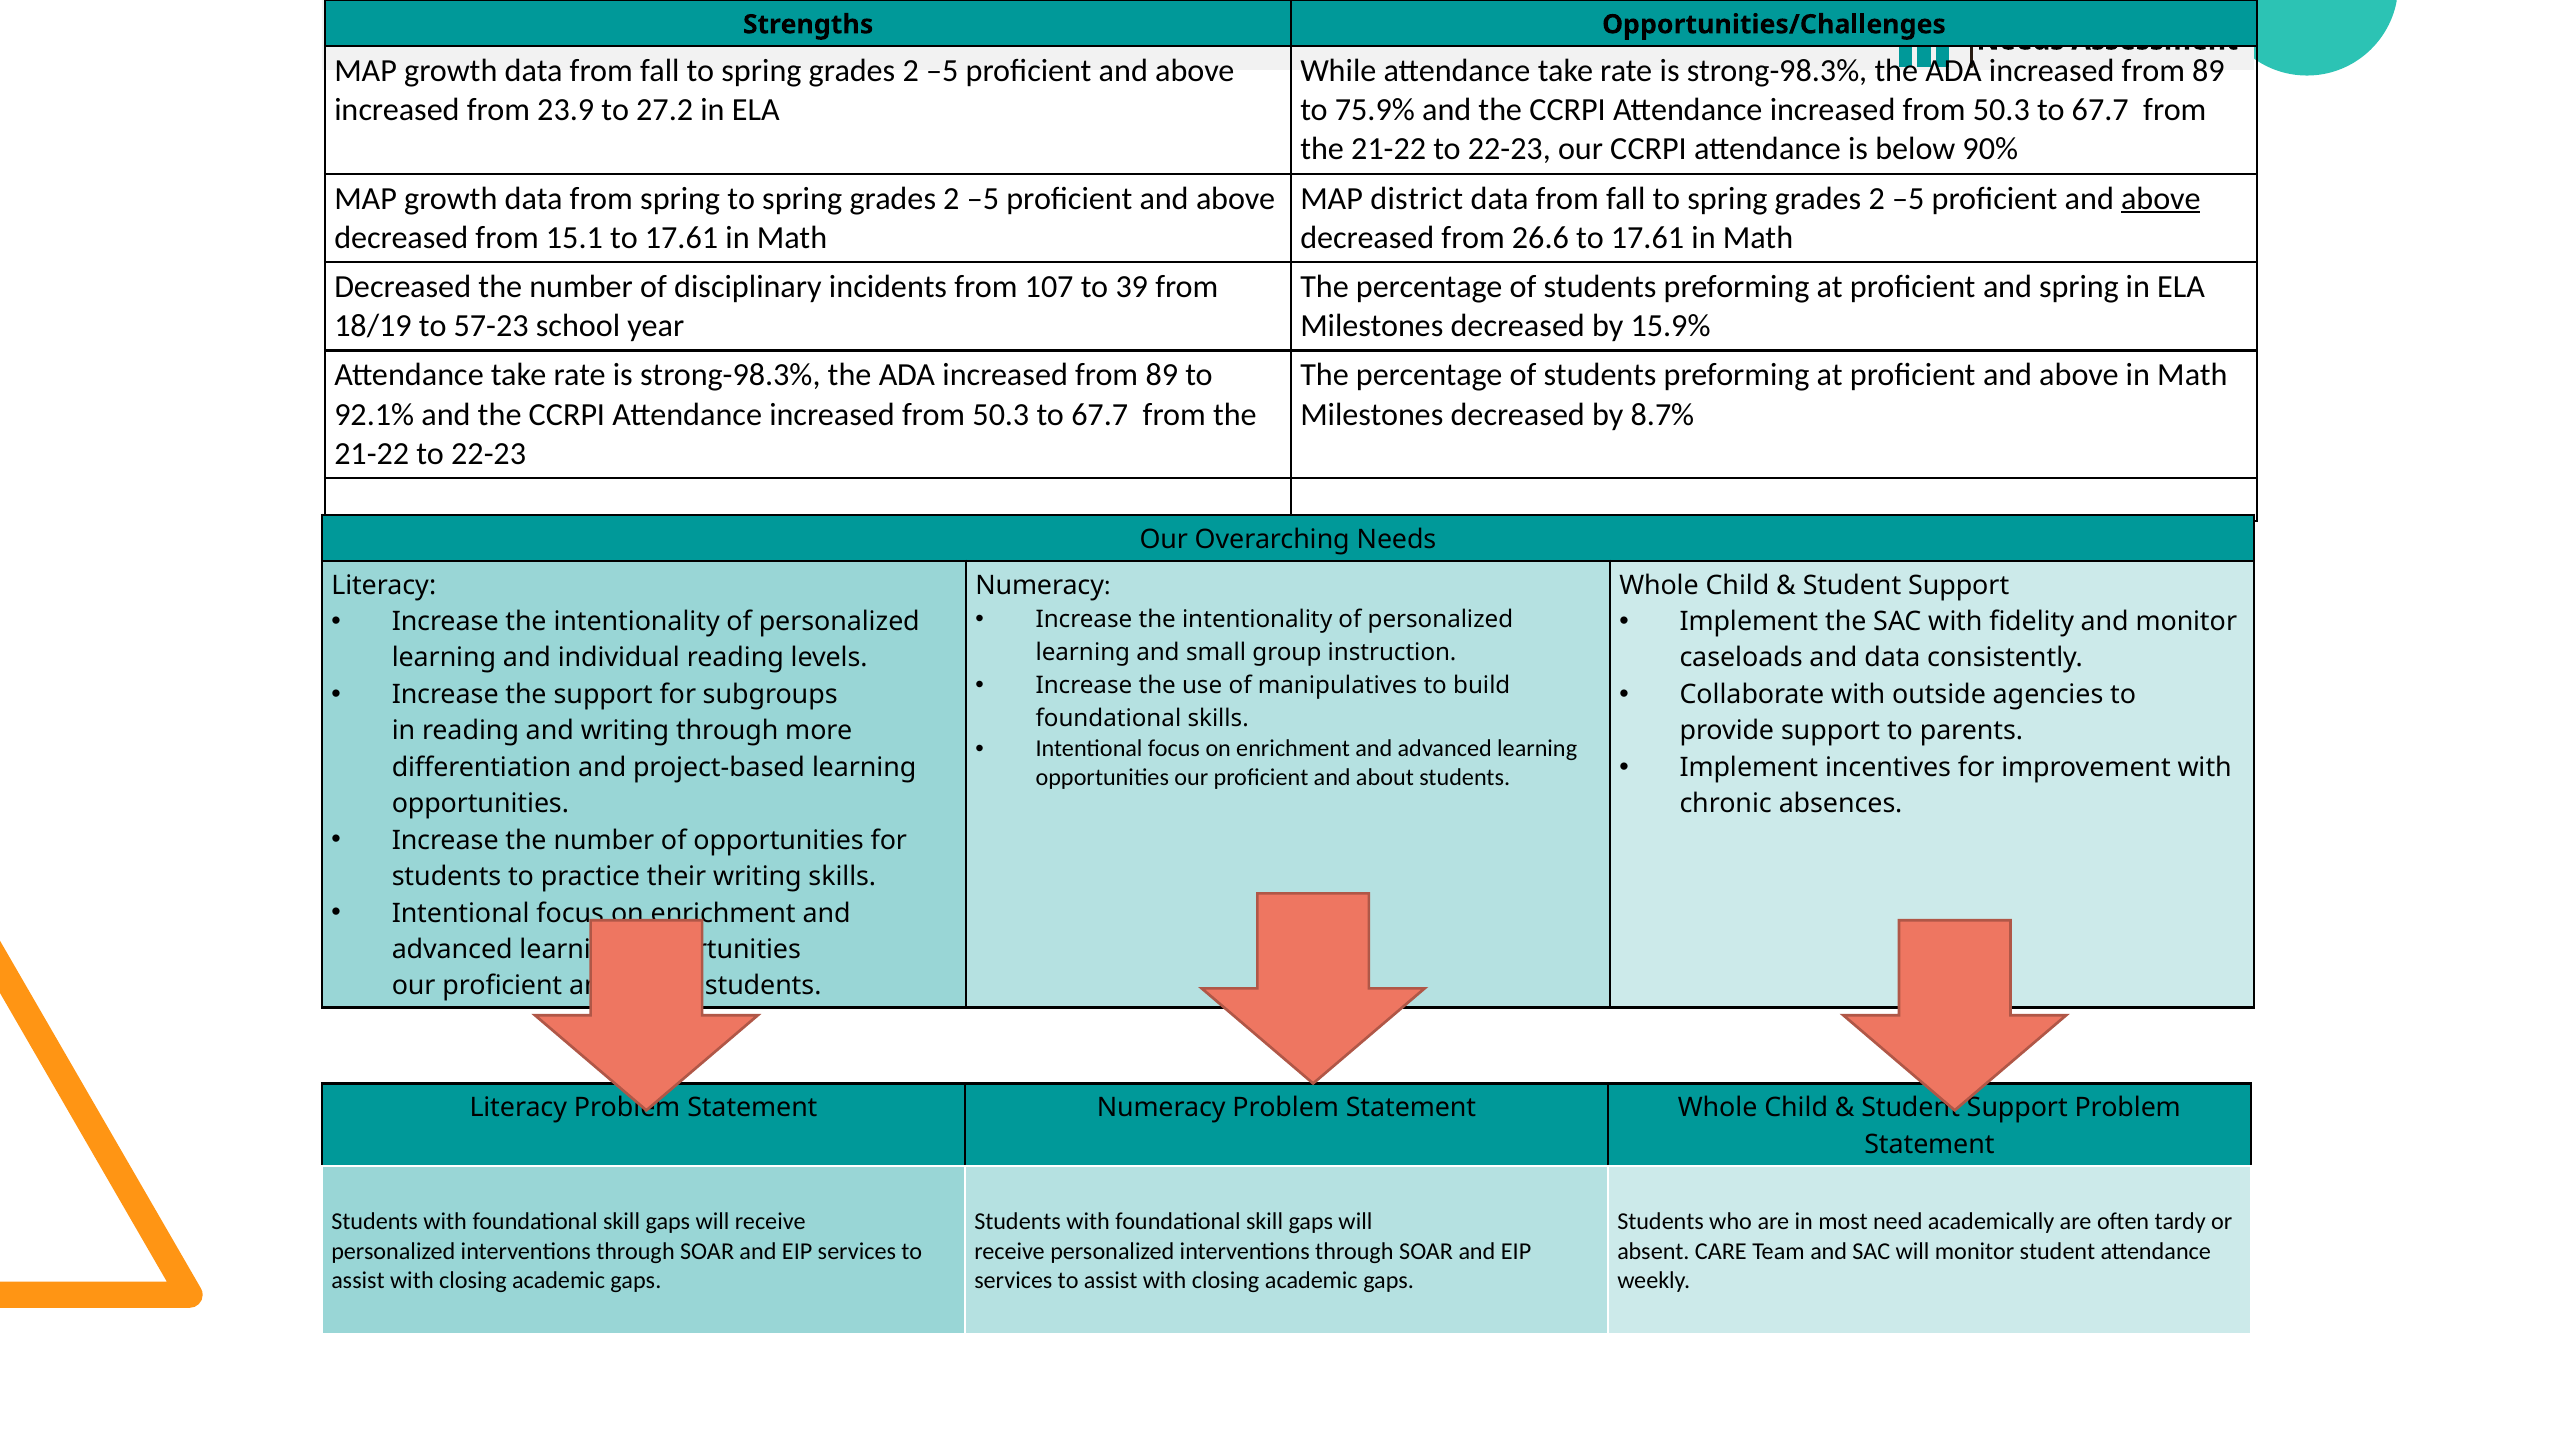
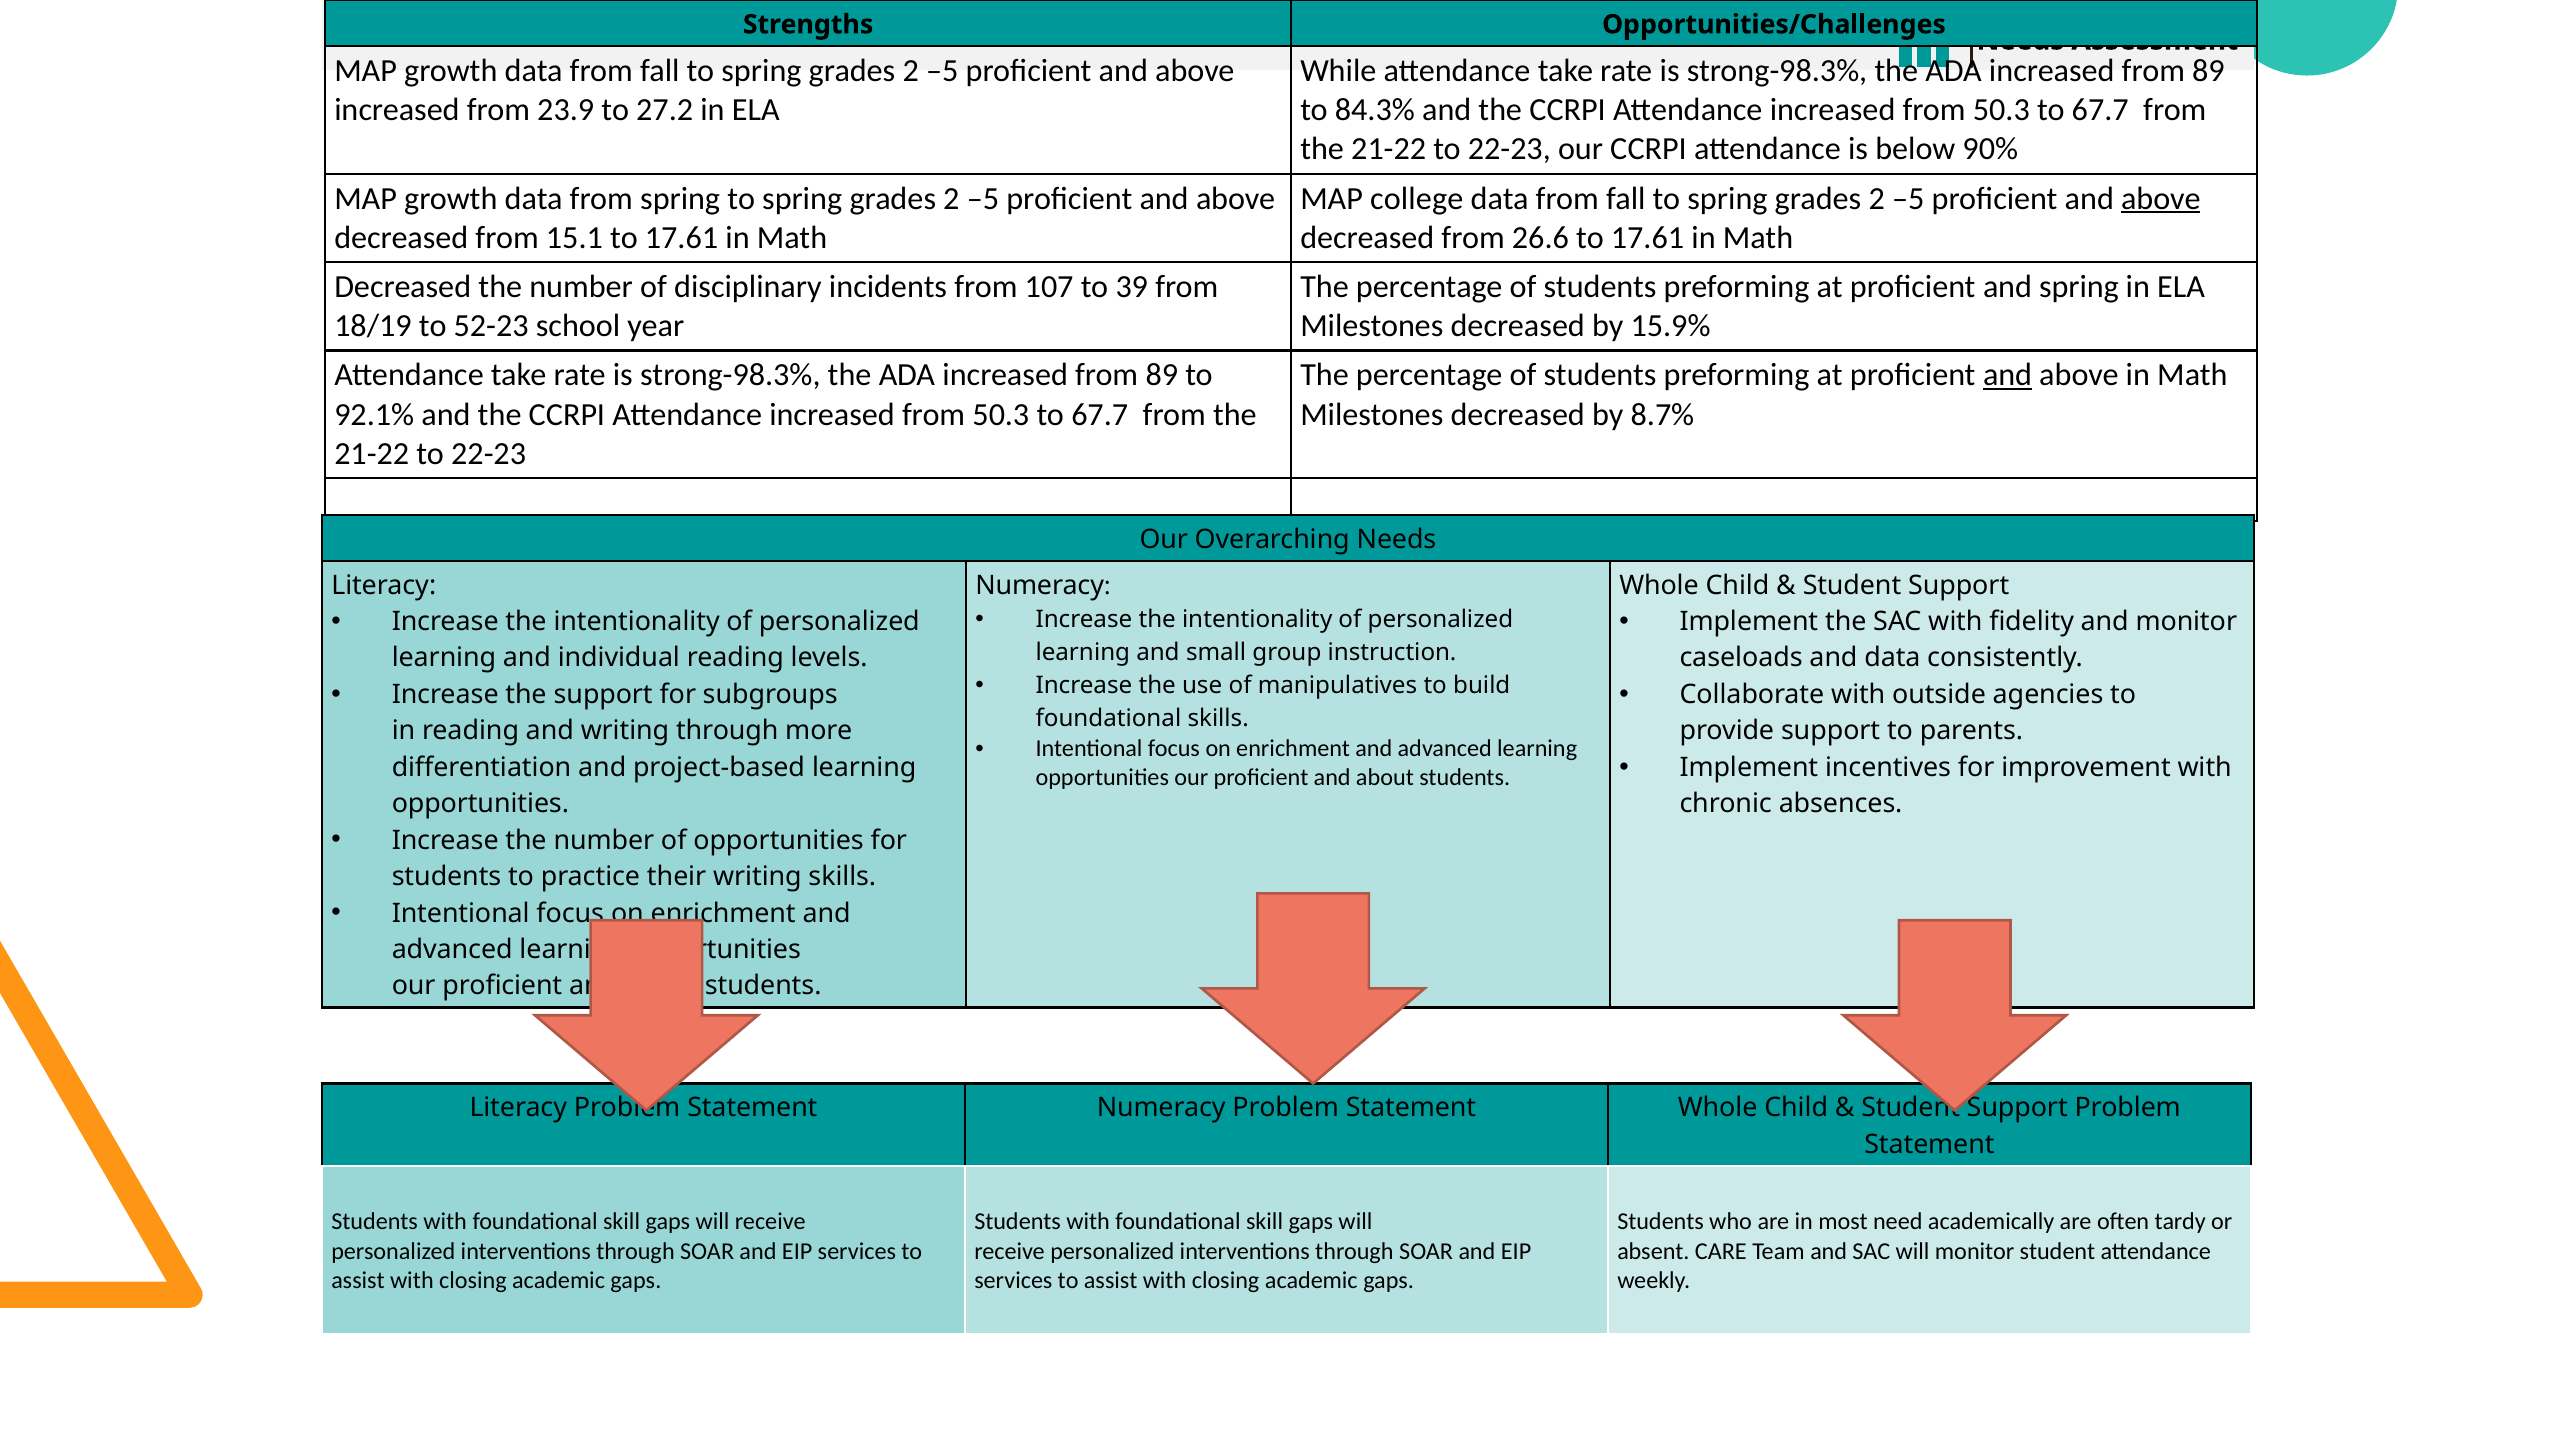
75.9%: 75.9% -> 84.3%
district: district -> college
57-23: 57-23 -> 52-23
and at (2008, 375) underline: none -> present
